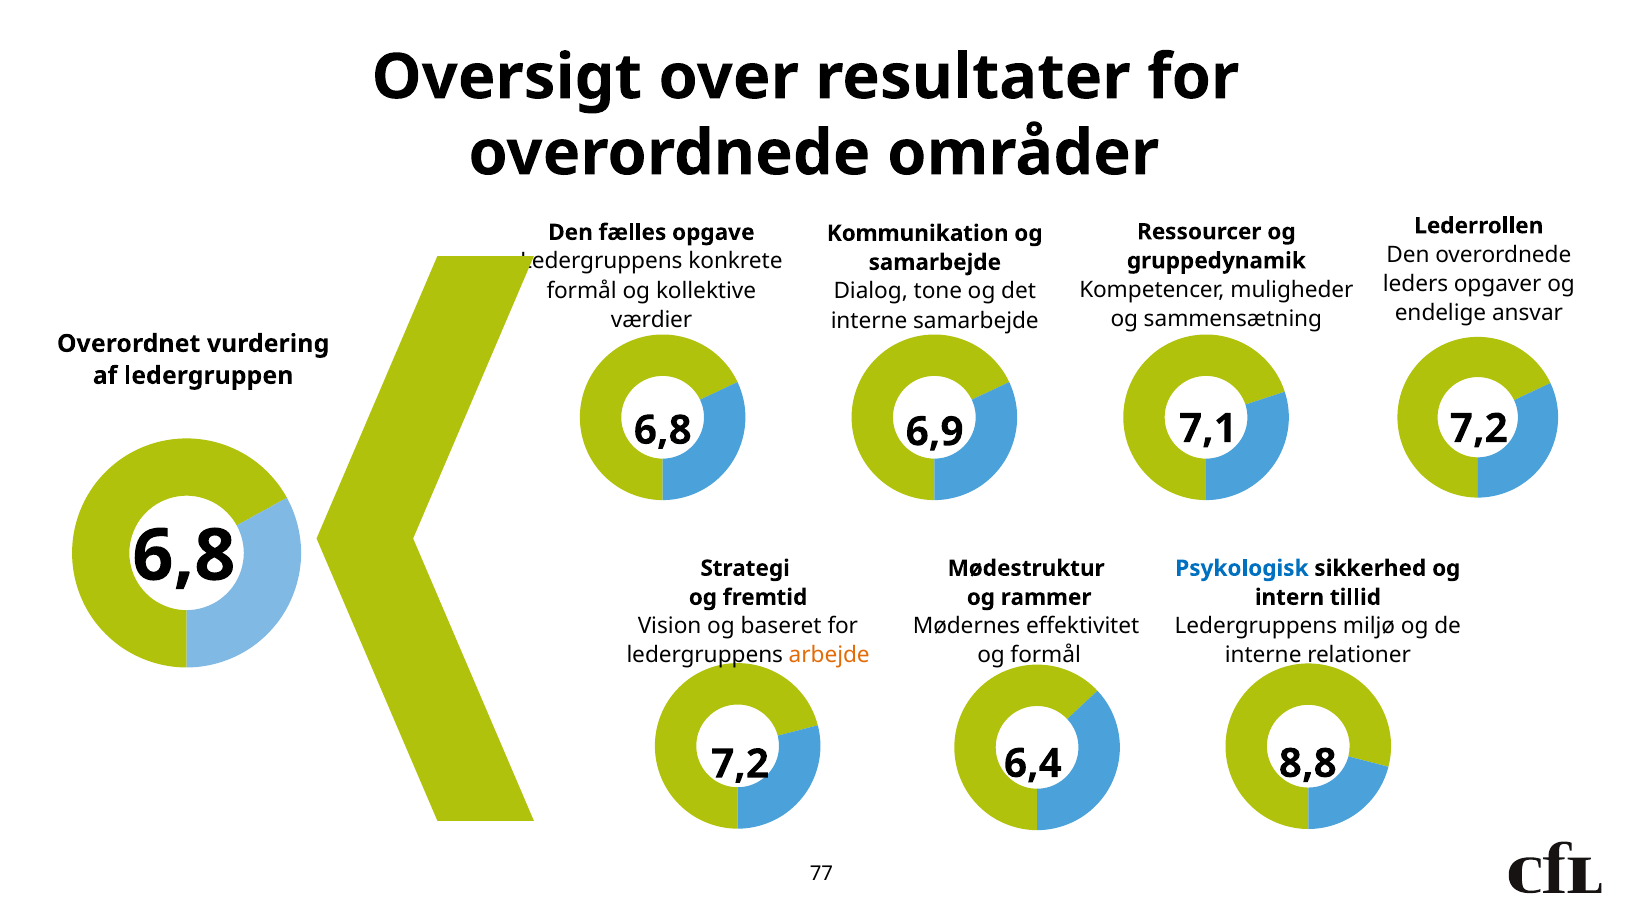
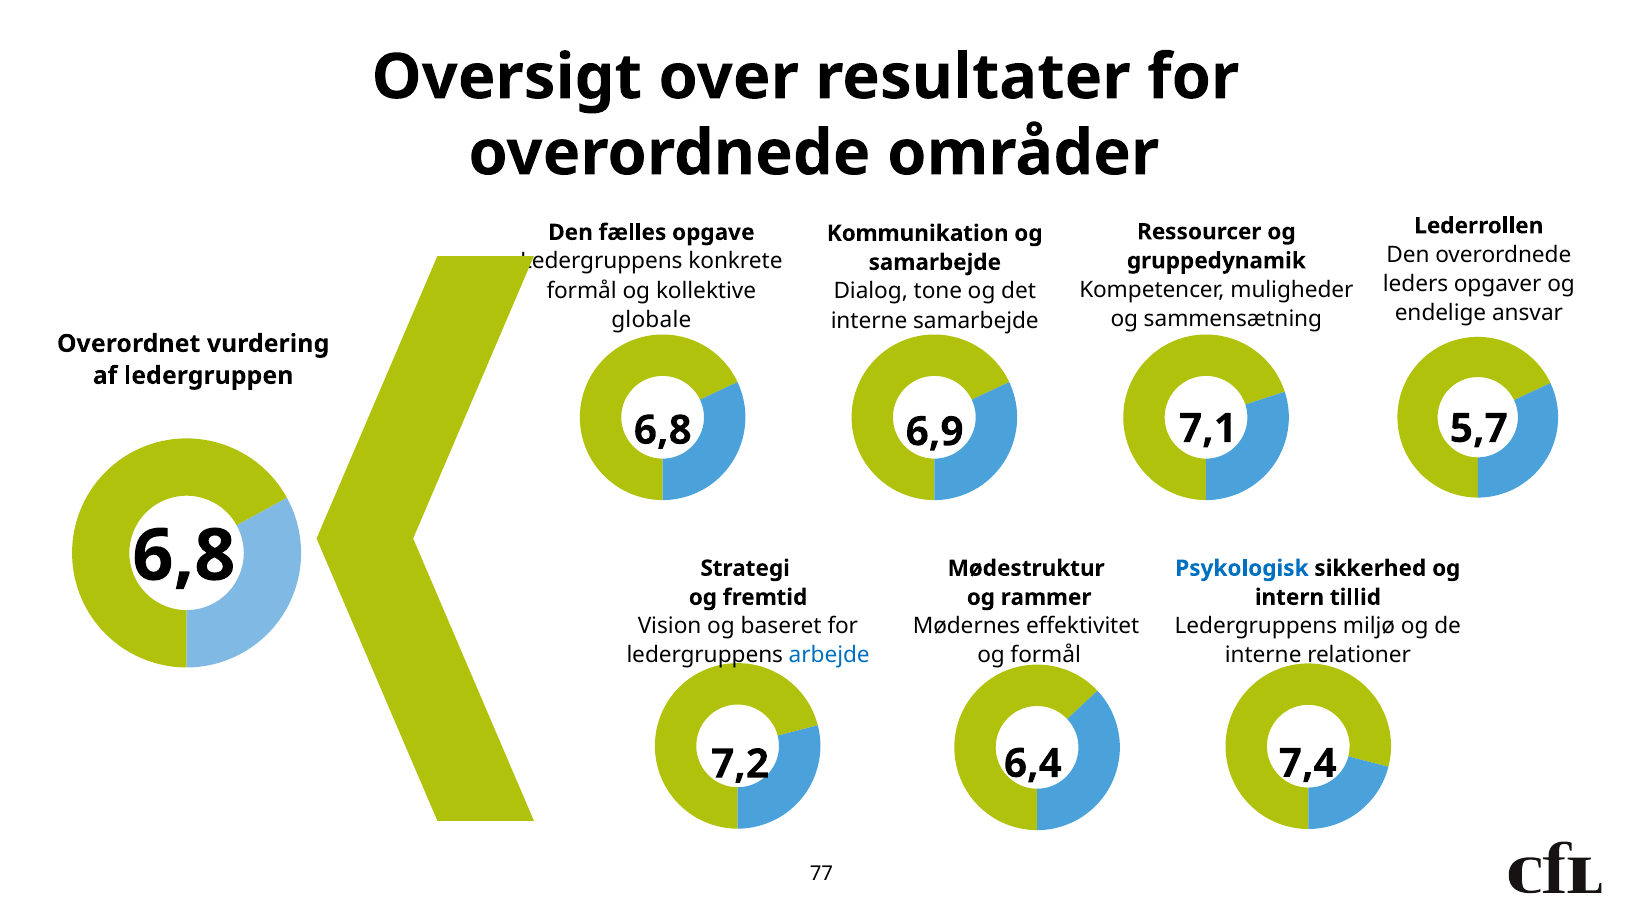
værdier: værdier -> globale
7,1 7,2: 7,2 -> 5,7
arbejde colour: orange -> blue
8,8: 8,8 -> 7,4
